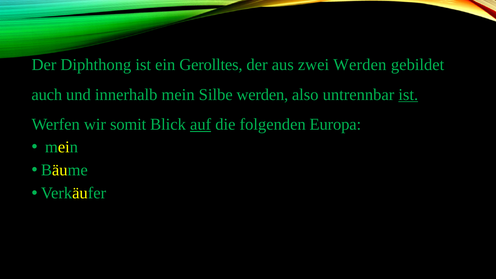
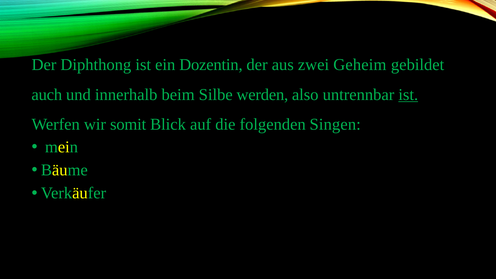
Gerolltes: Gerolltes -> Dozentin
zwei Werden: Werden -> Geheim
innerhalb mein: mein -> beim
auf underline: present -> none
Europa: Europa -> Singen
